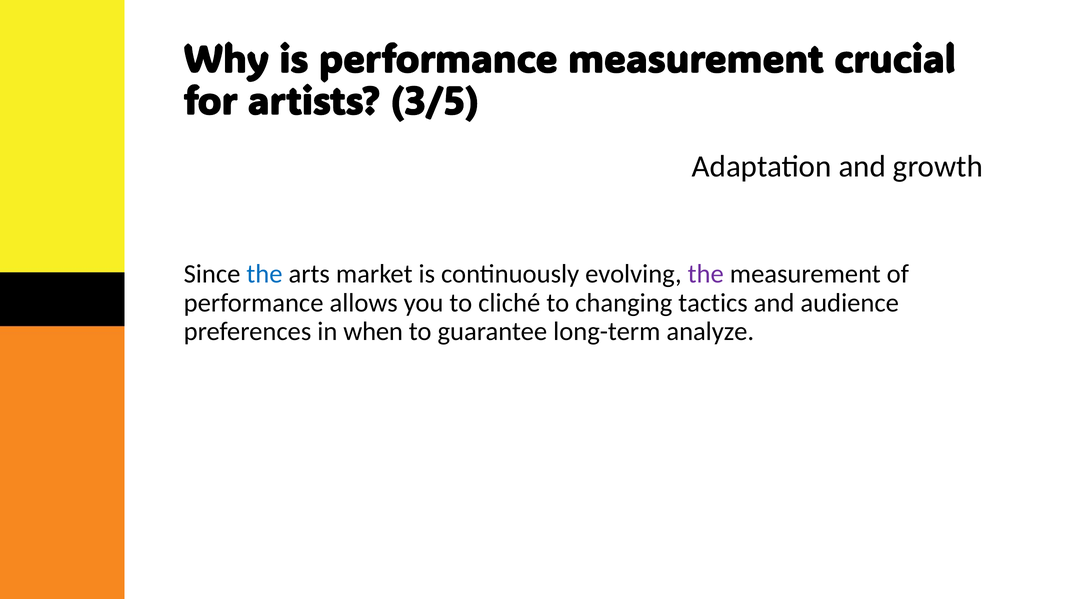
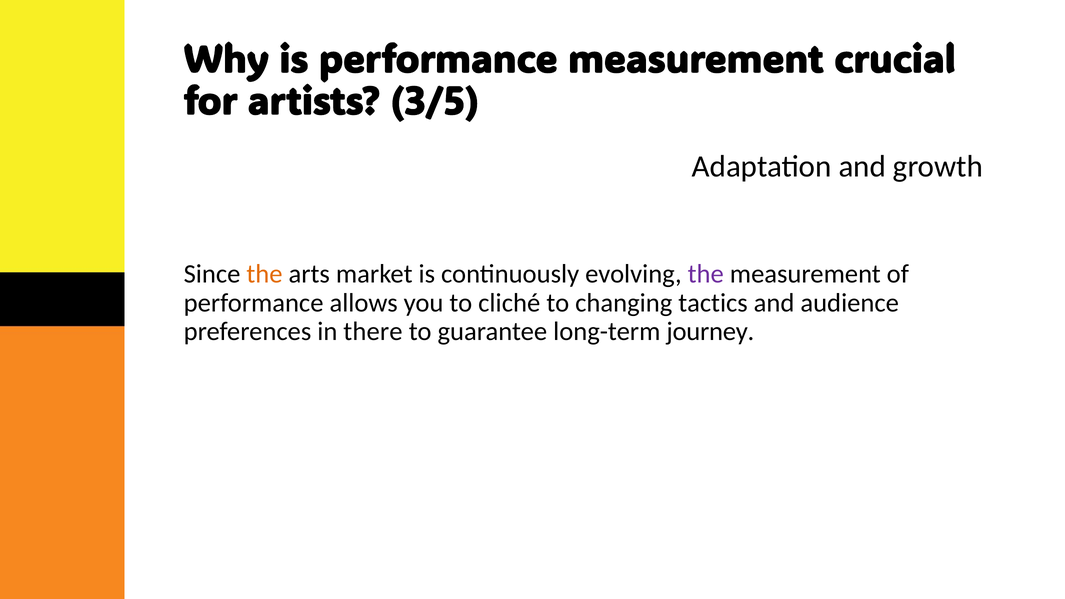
the at (265, 274) colour: blue -> orange
when: when -> there
analyze: analyze -> journey
